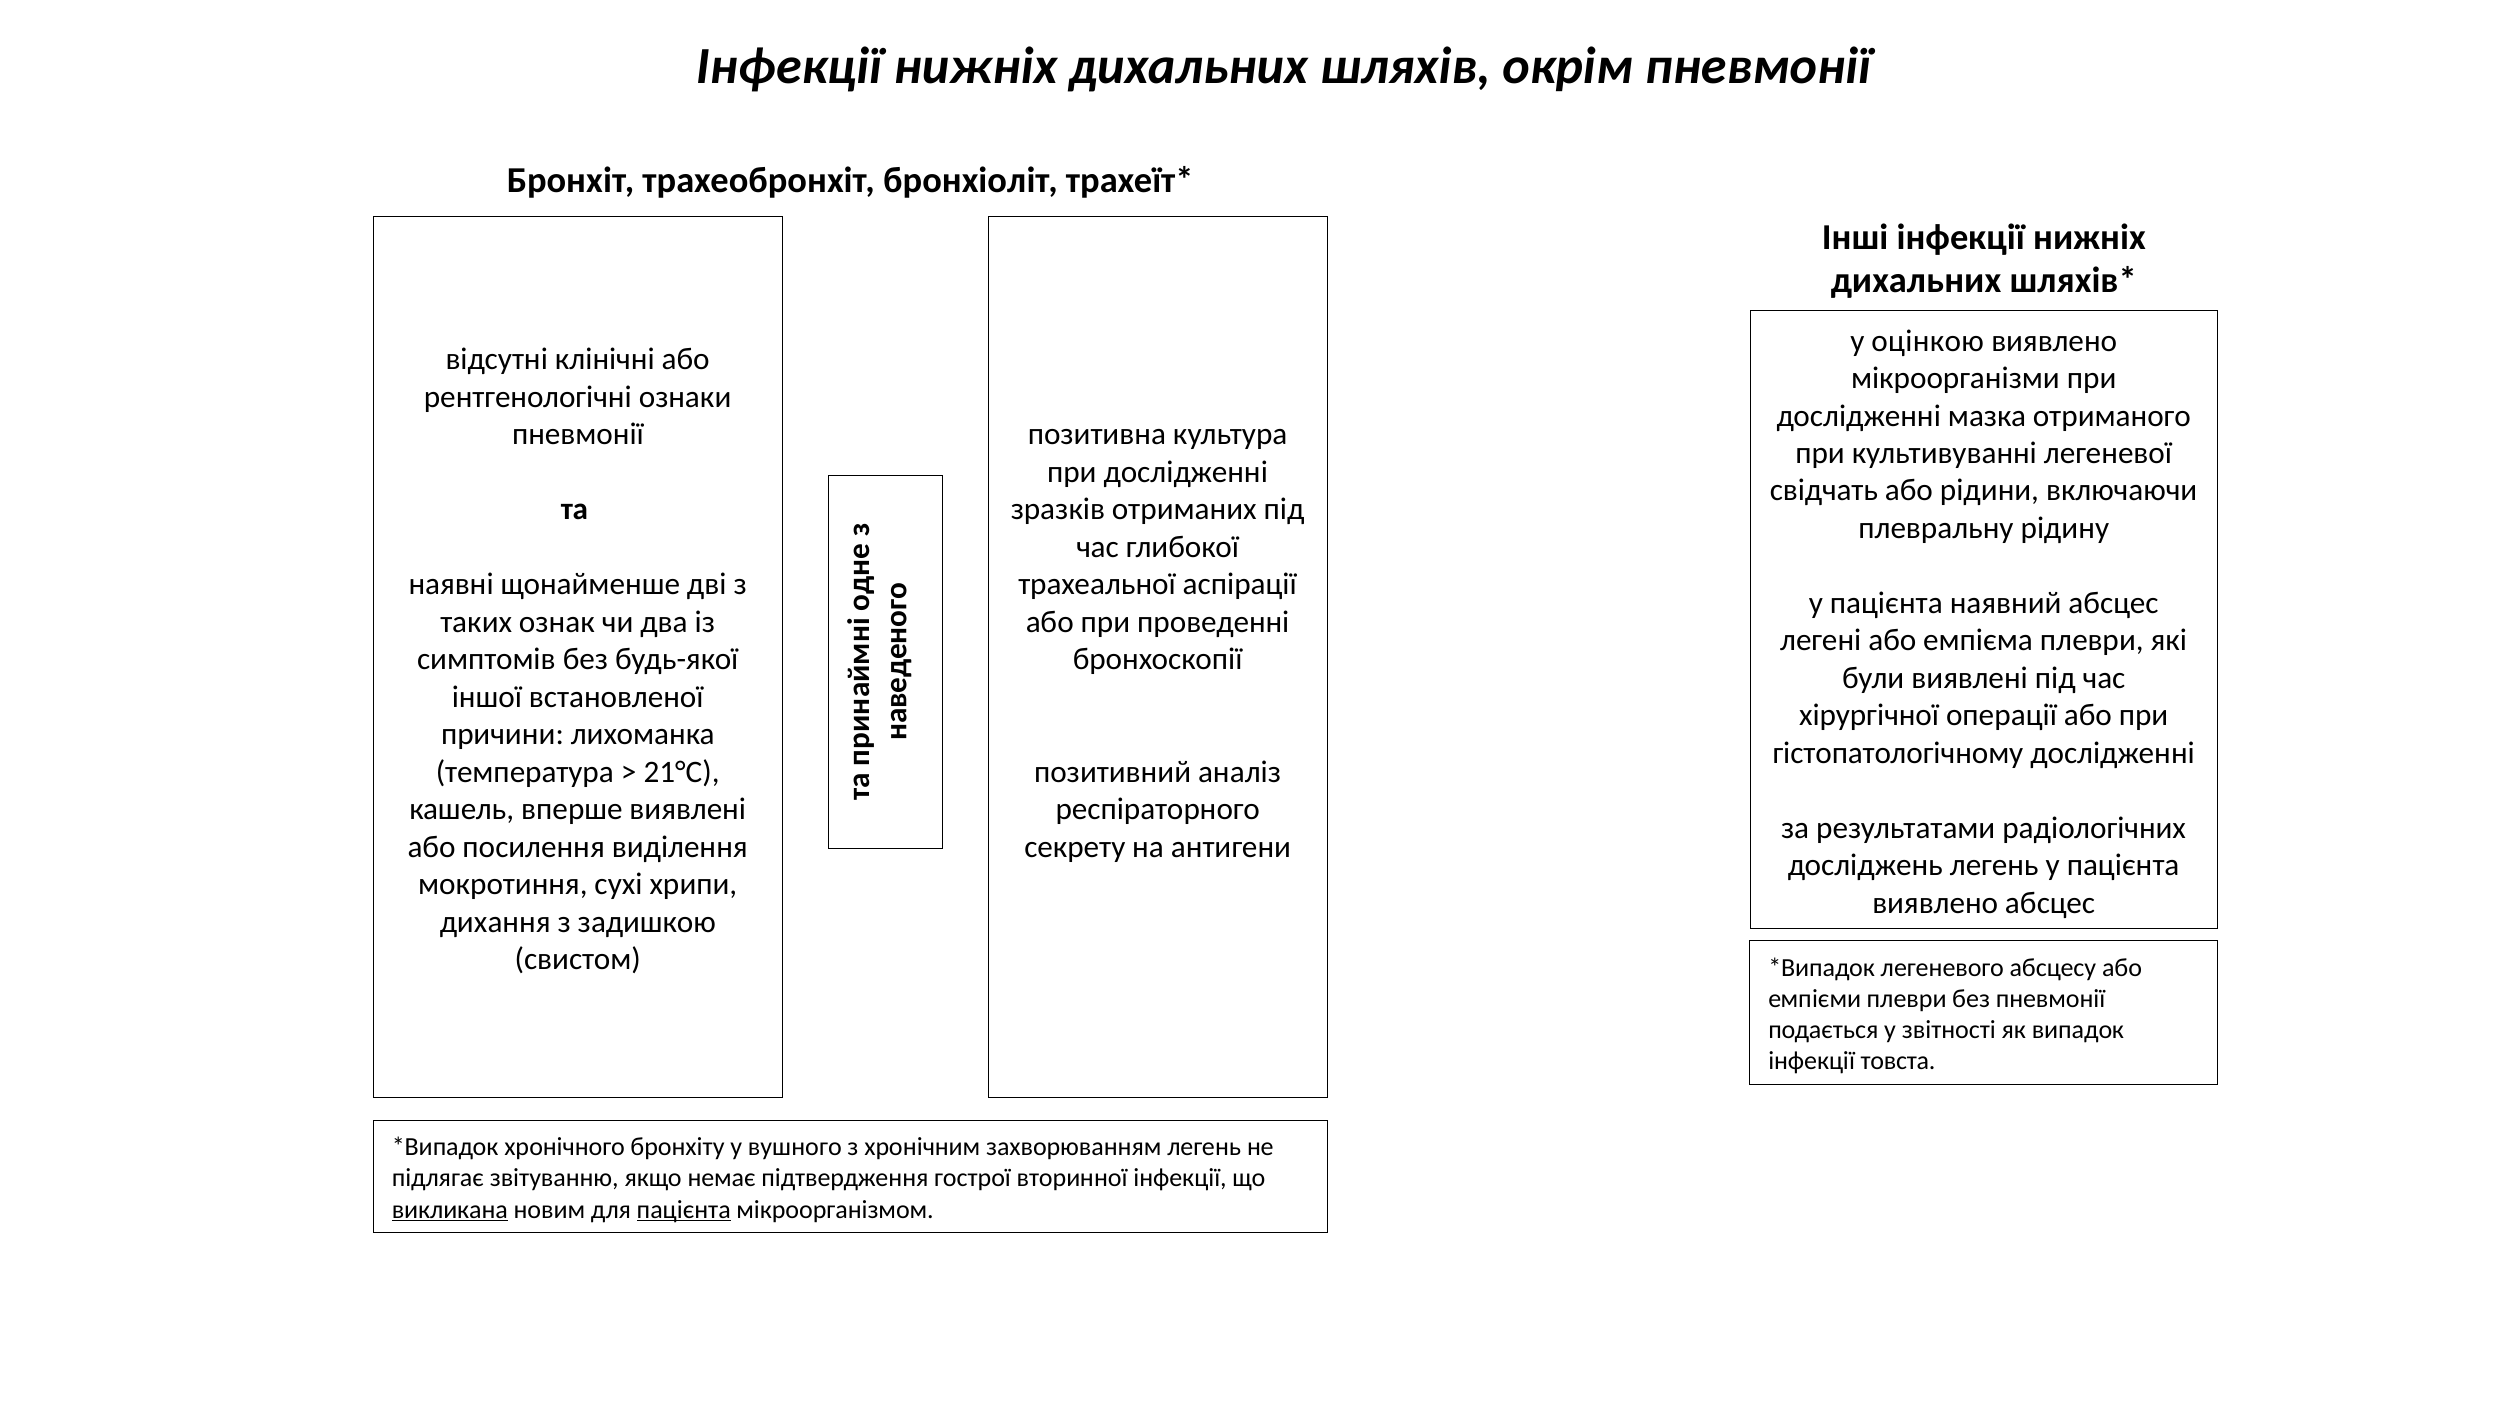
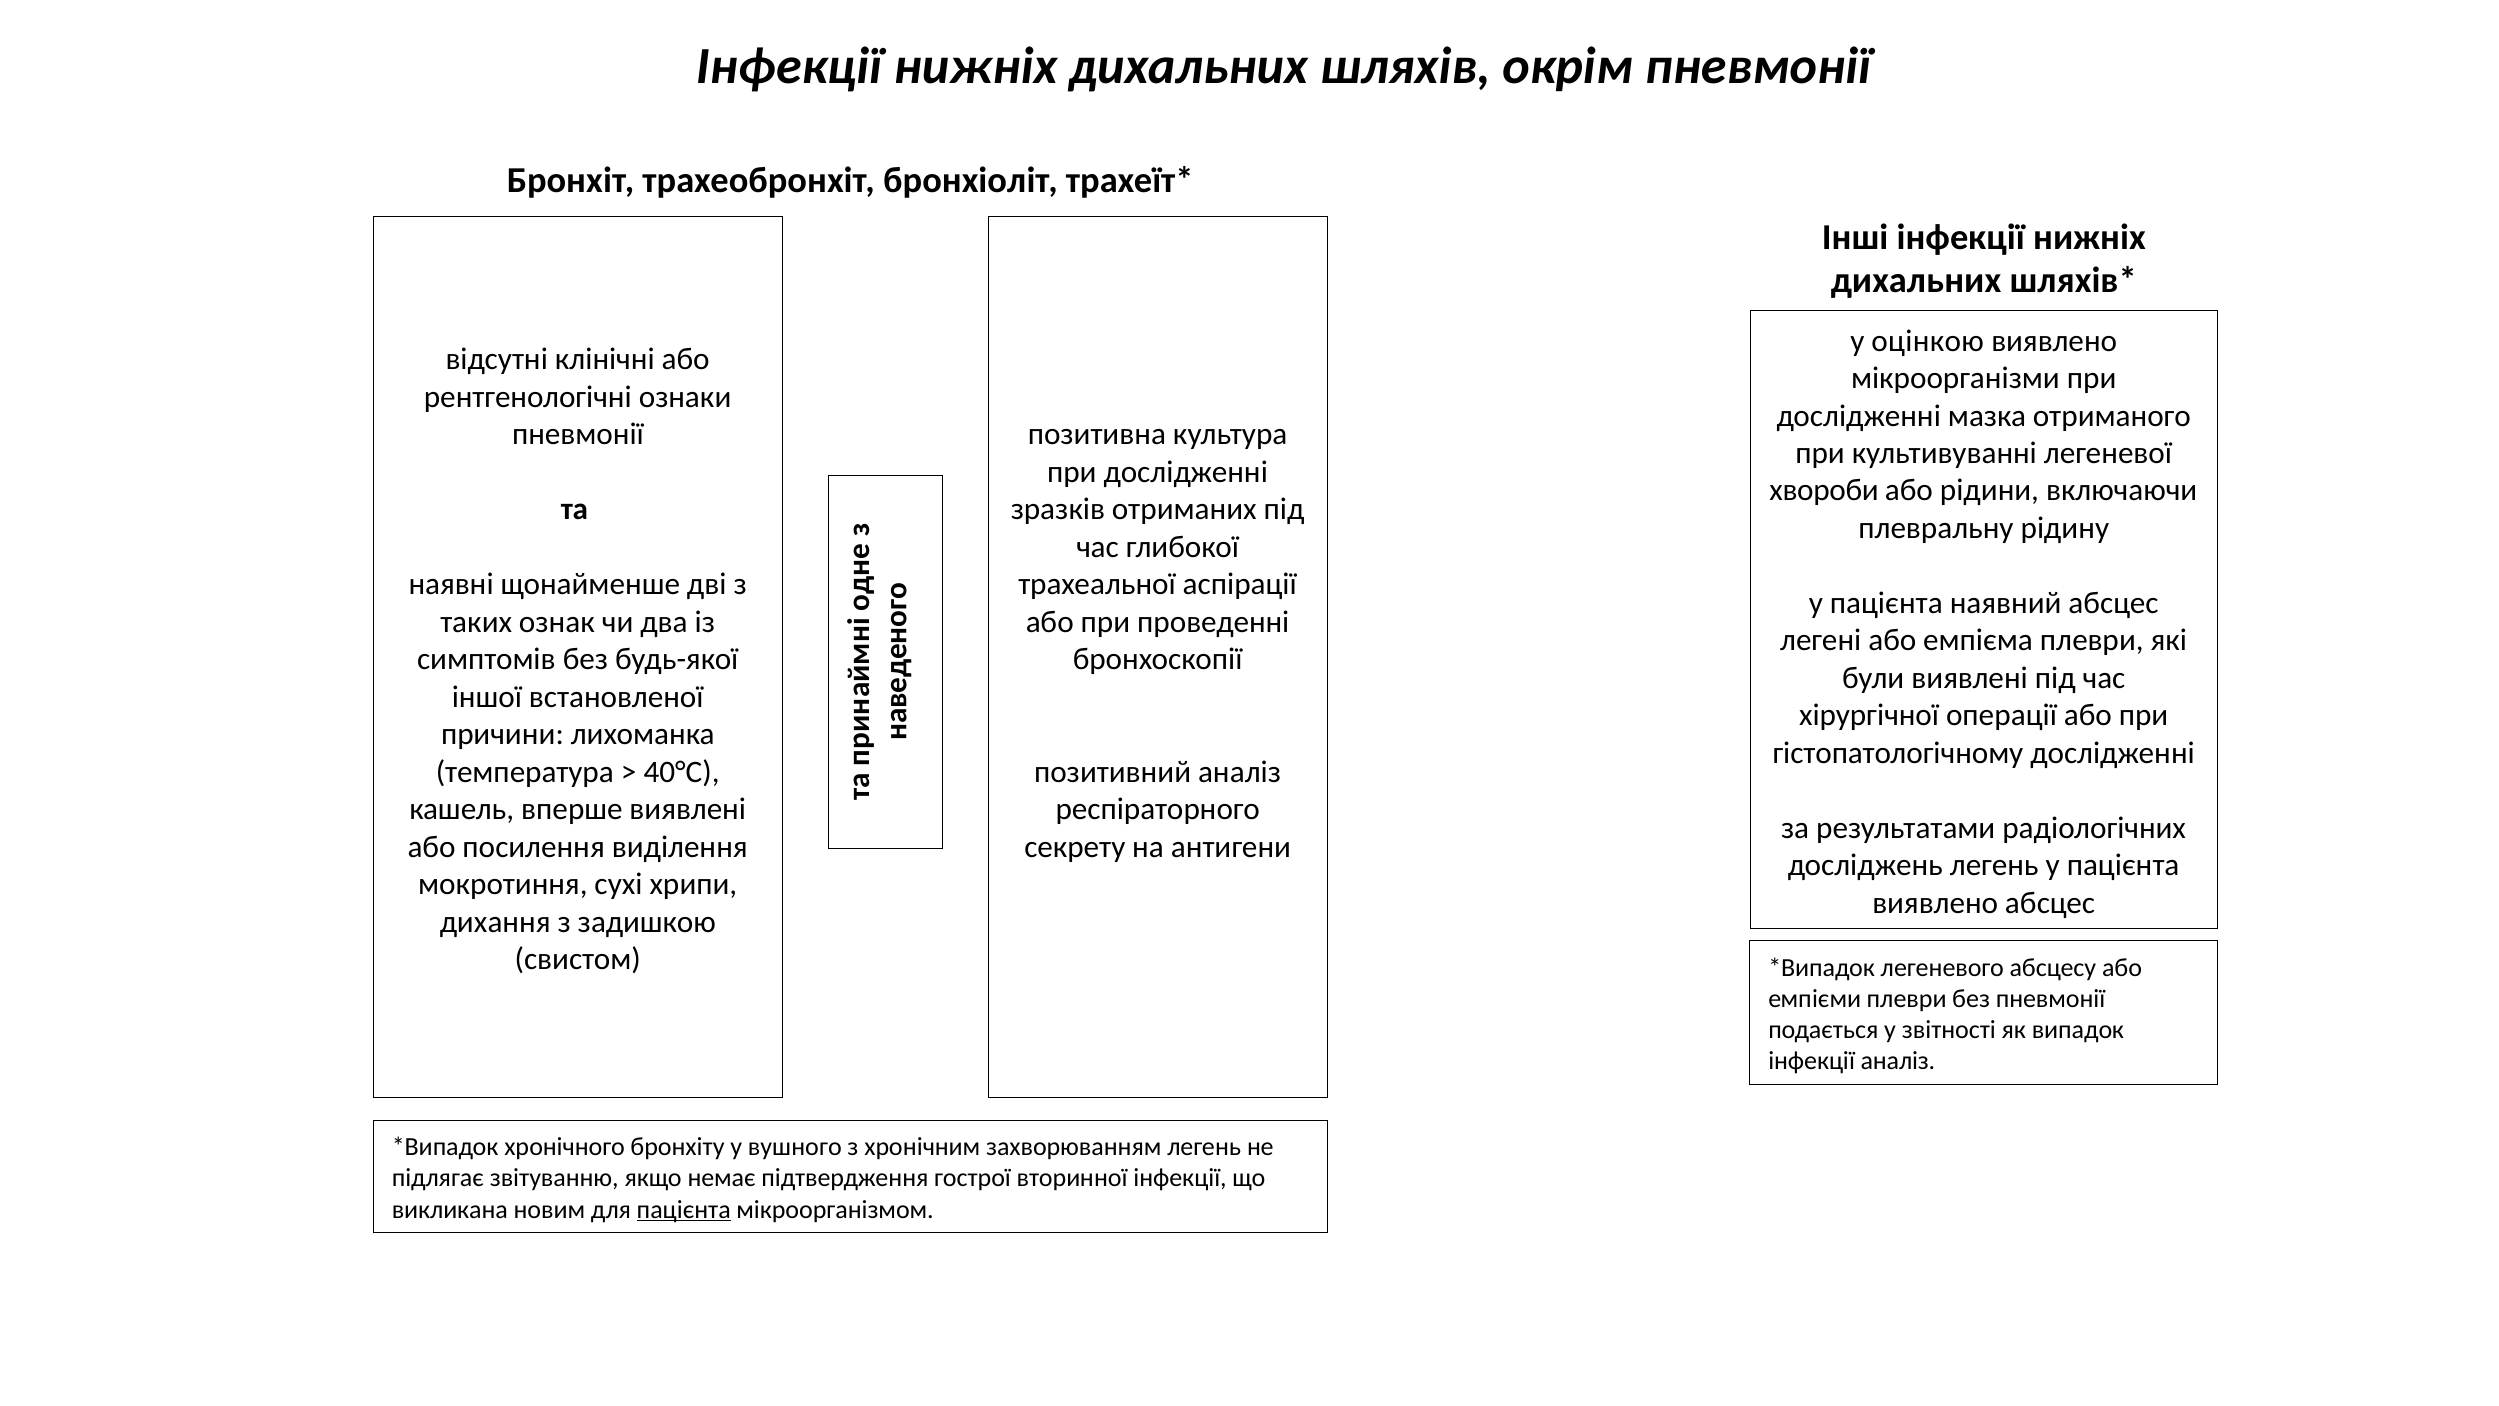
свідчать: свідчать -> хвороби
21°С: 21°С -> 40°С
інфекції товста: товста -> аналіз
викликана underline: present -> none
